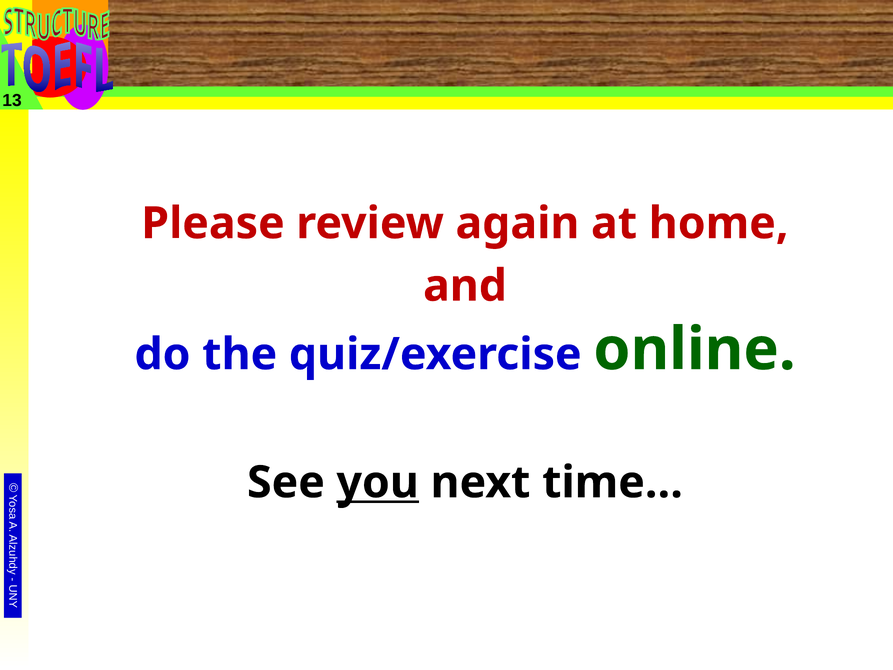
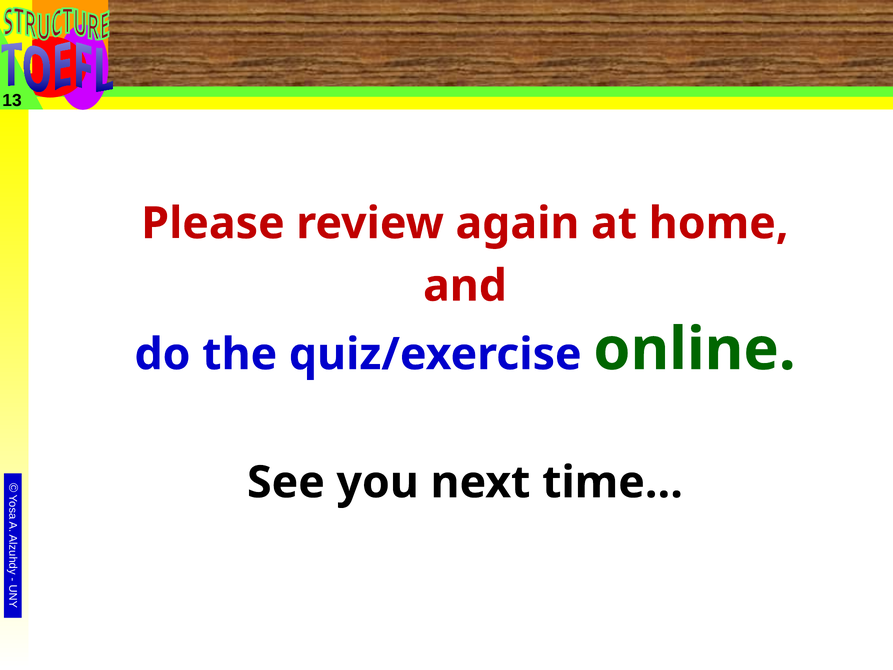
you underline: present -> none
